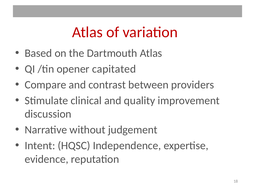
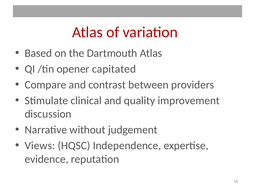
Intent: Intent -> Views
